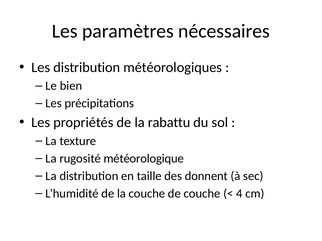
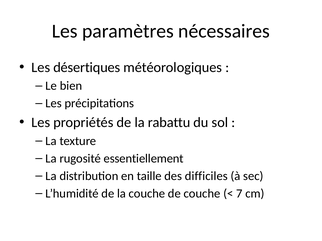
Les distribution: distribution -> désertiques
météorologique: météorologique -> essentiellement
donnent: donnent -> difficiles
4: 4 -> 7
